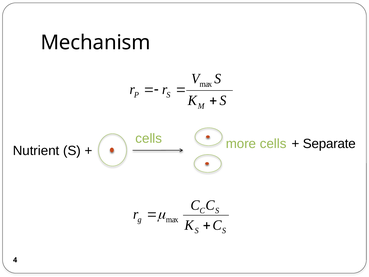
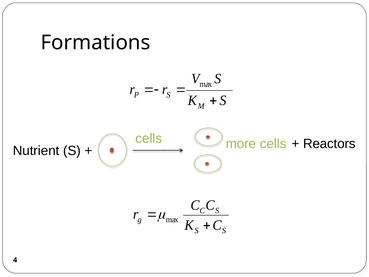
Mechanism: Mechanism -> Formations
Separate: Separate -> Reactors
